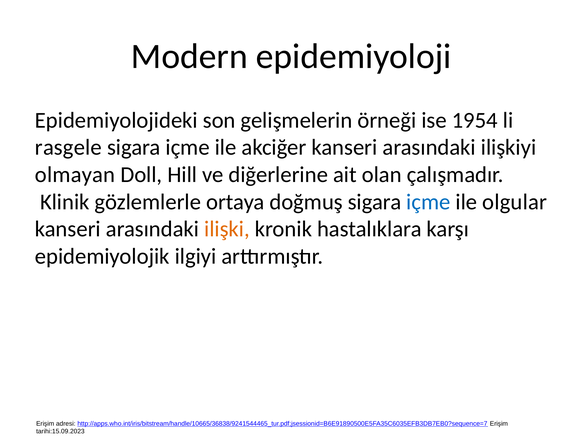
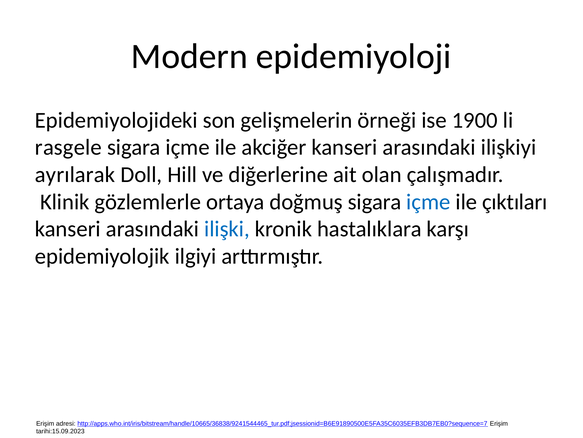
1954: 1954 -> 1900
olmayan: olmayan -> ayrılarak
olgular: olgular -> çıktıları
ilişki colour: orange -> blue
